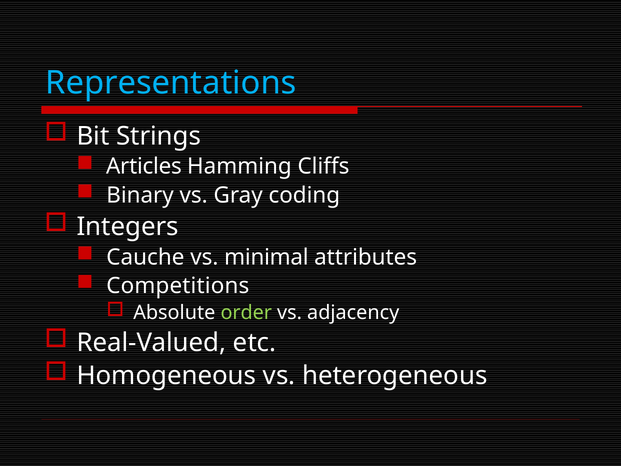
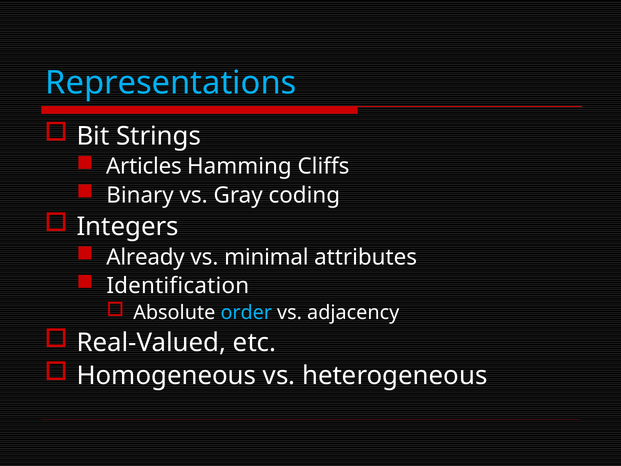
Cauche: Cauche -> Already
Competitions: Competitions -> Identification
order colour: light green -> light blue
